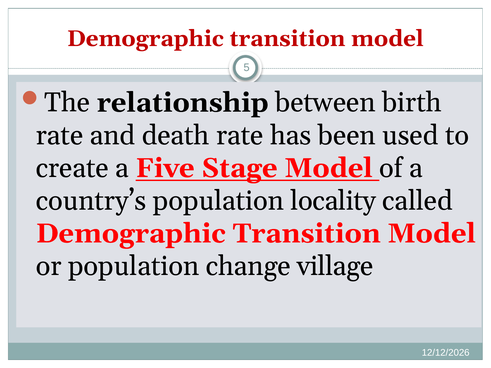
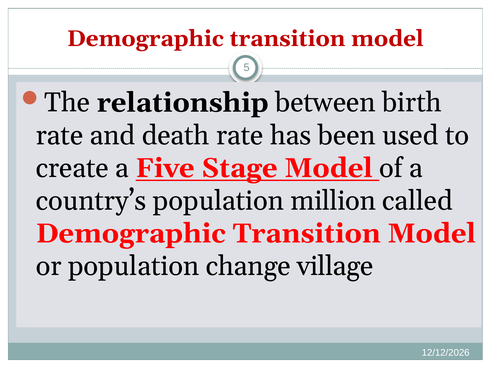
locality: locality -> million
